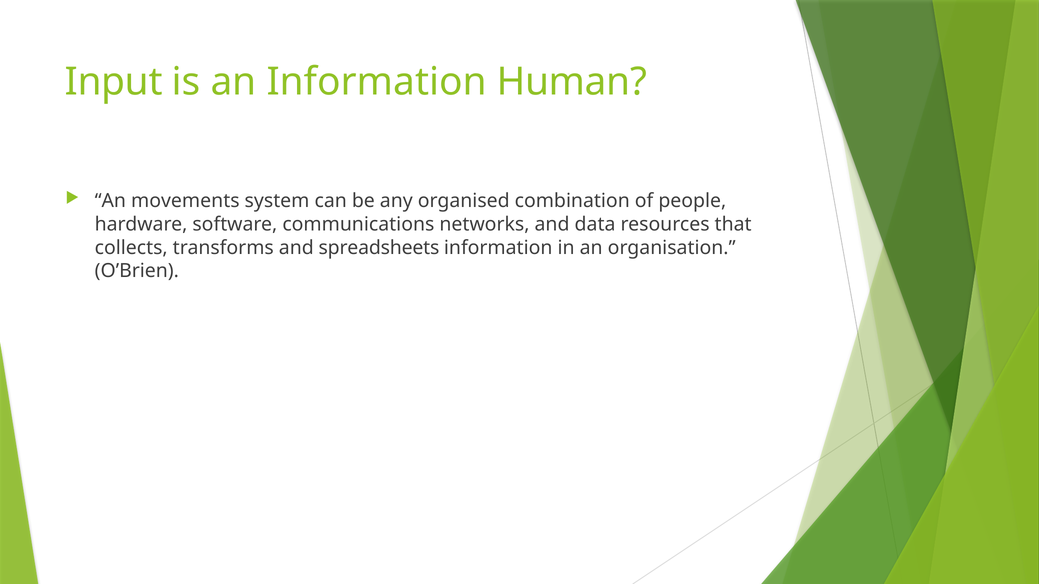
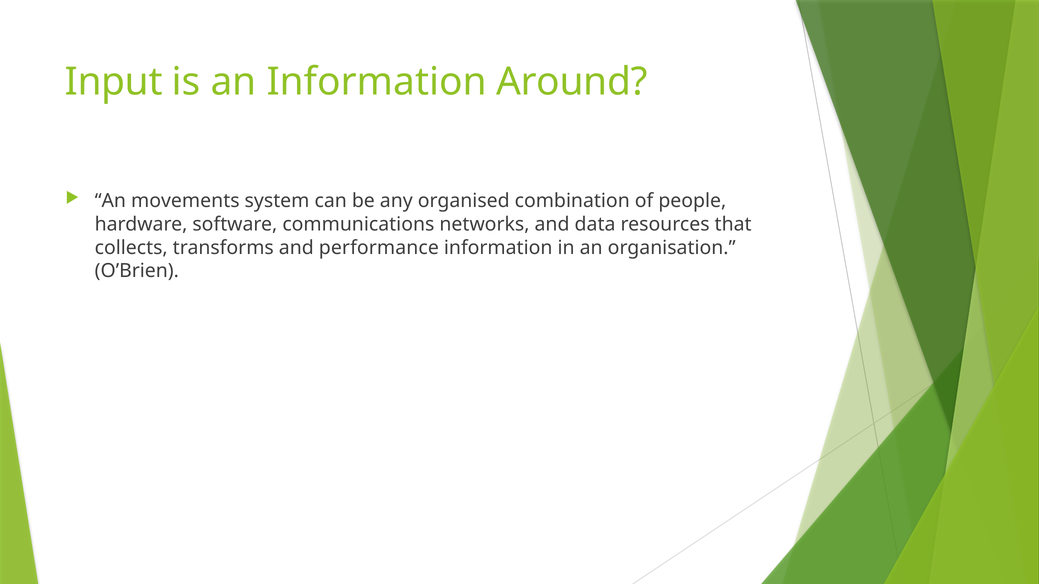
Human: Human -> Around
spreadsheets: spreadsheets -> performance
